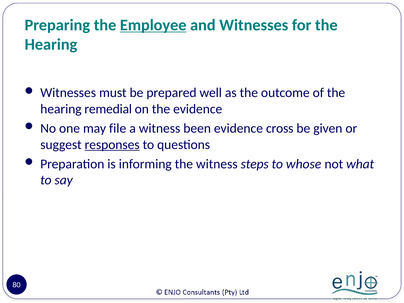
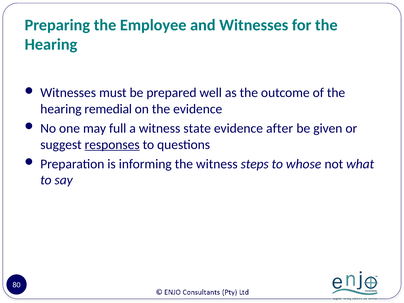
Employee underline: present -> none
file: file -> full
been: been -> state
cross: cross -> after
